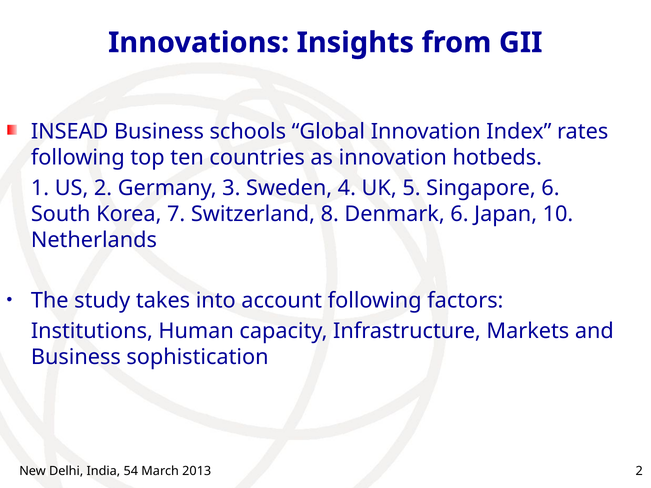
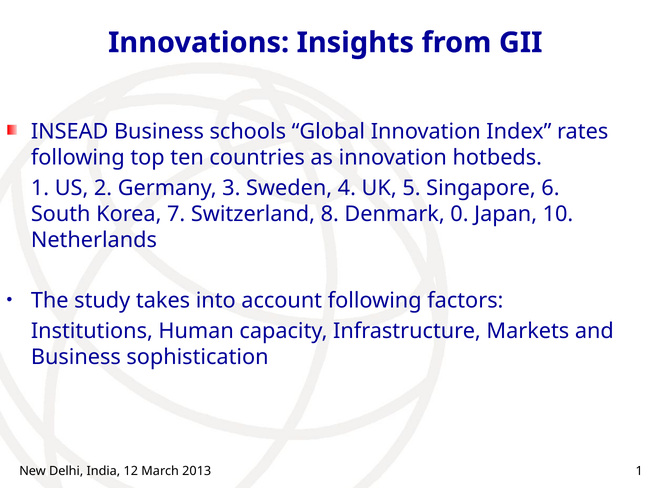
Denmark 6: 6 -> 0
54: 54 -> 12
2013 2: 2 -> 1
